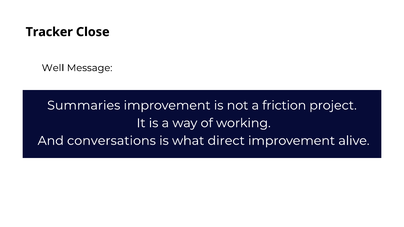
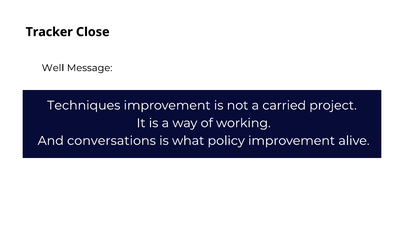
Summaries: Summaries -> Techniques
friction: friction -> carried
direct: direct -> policy
